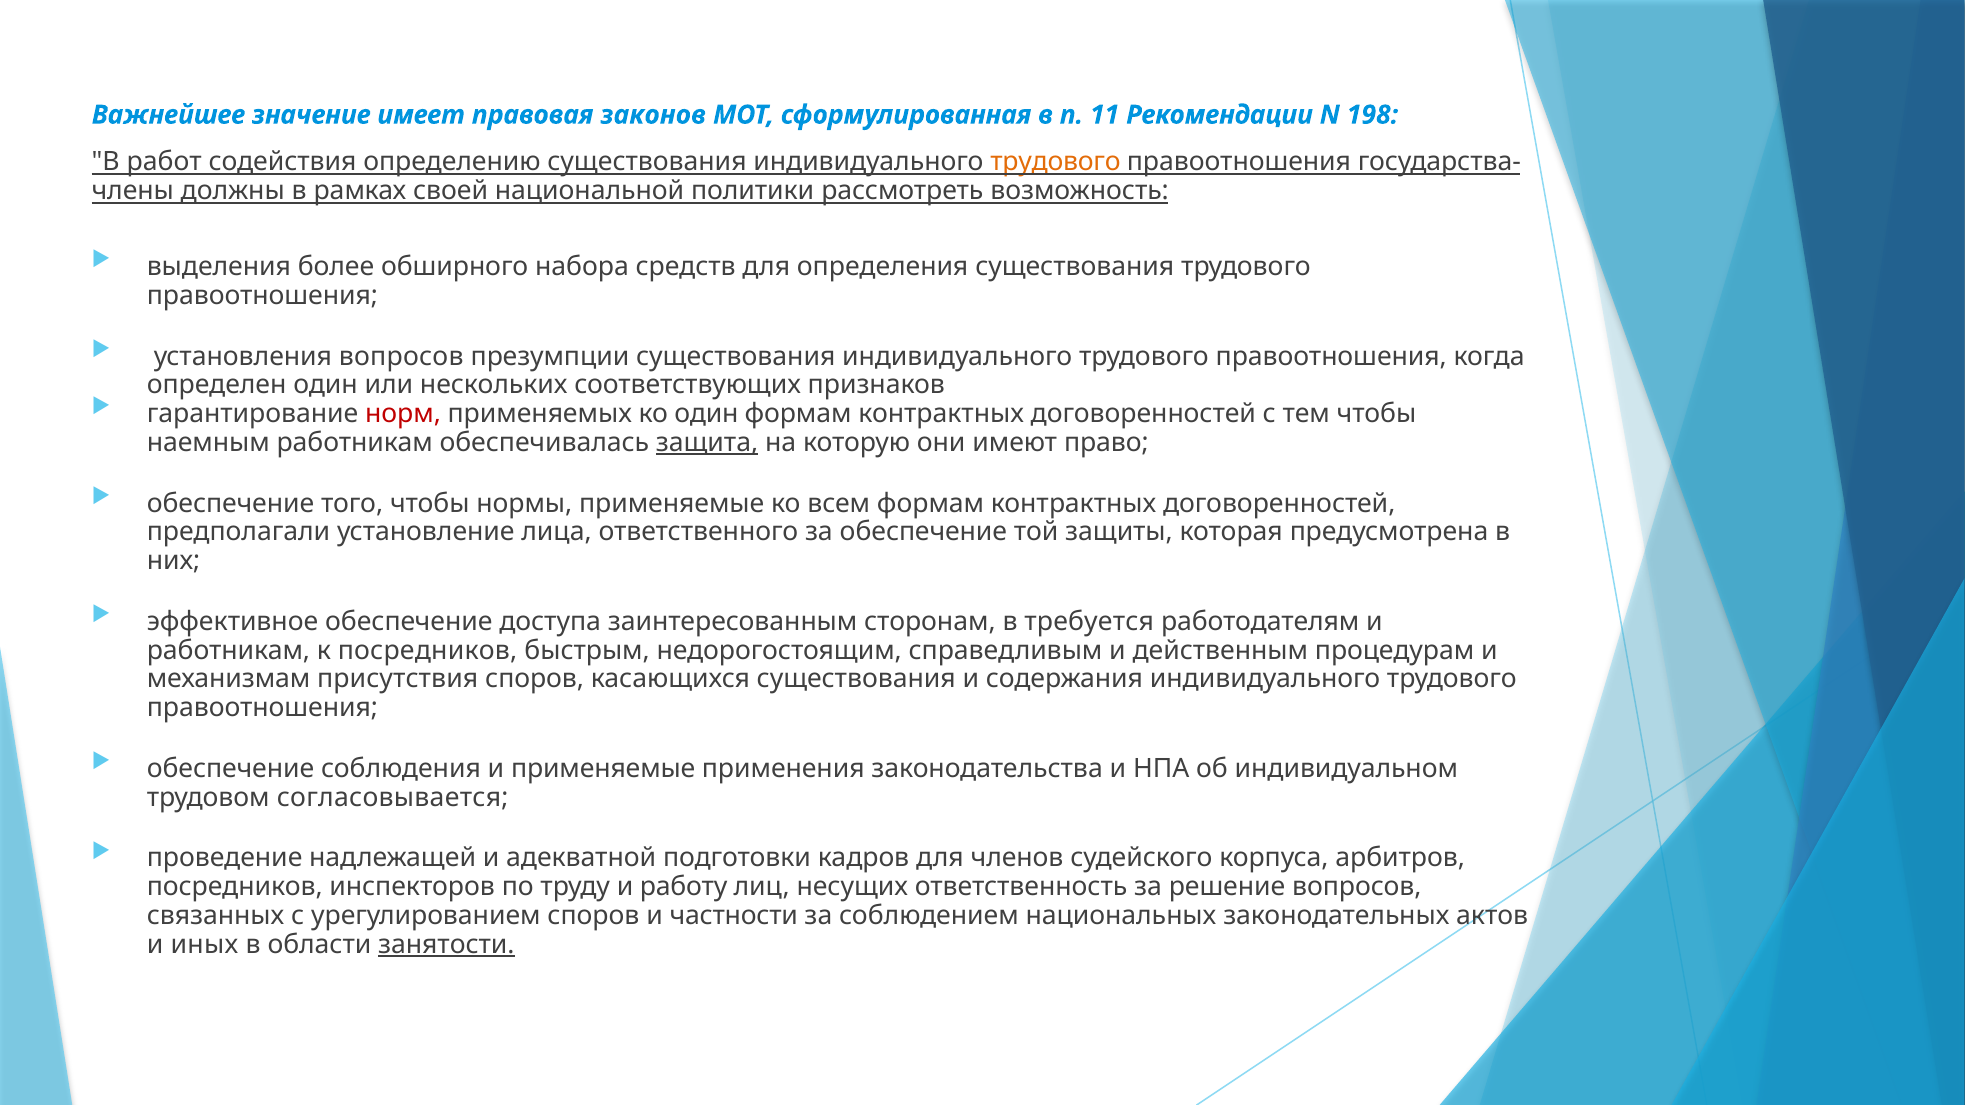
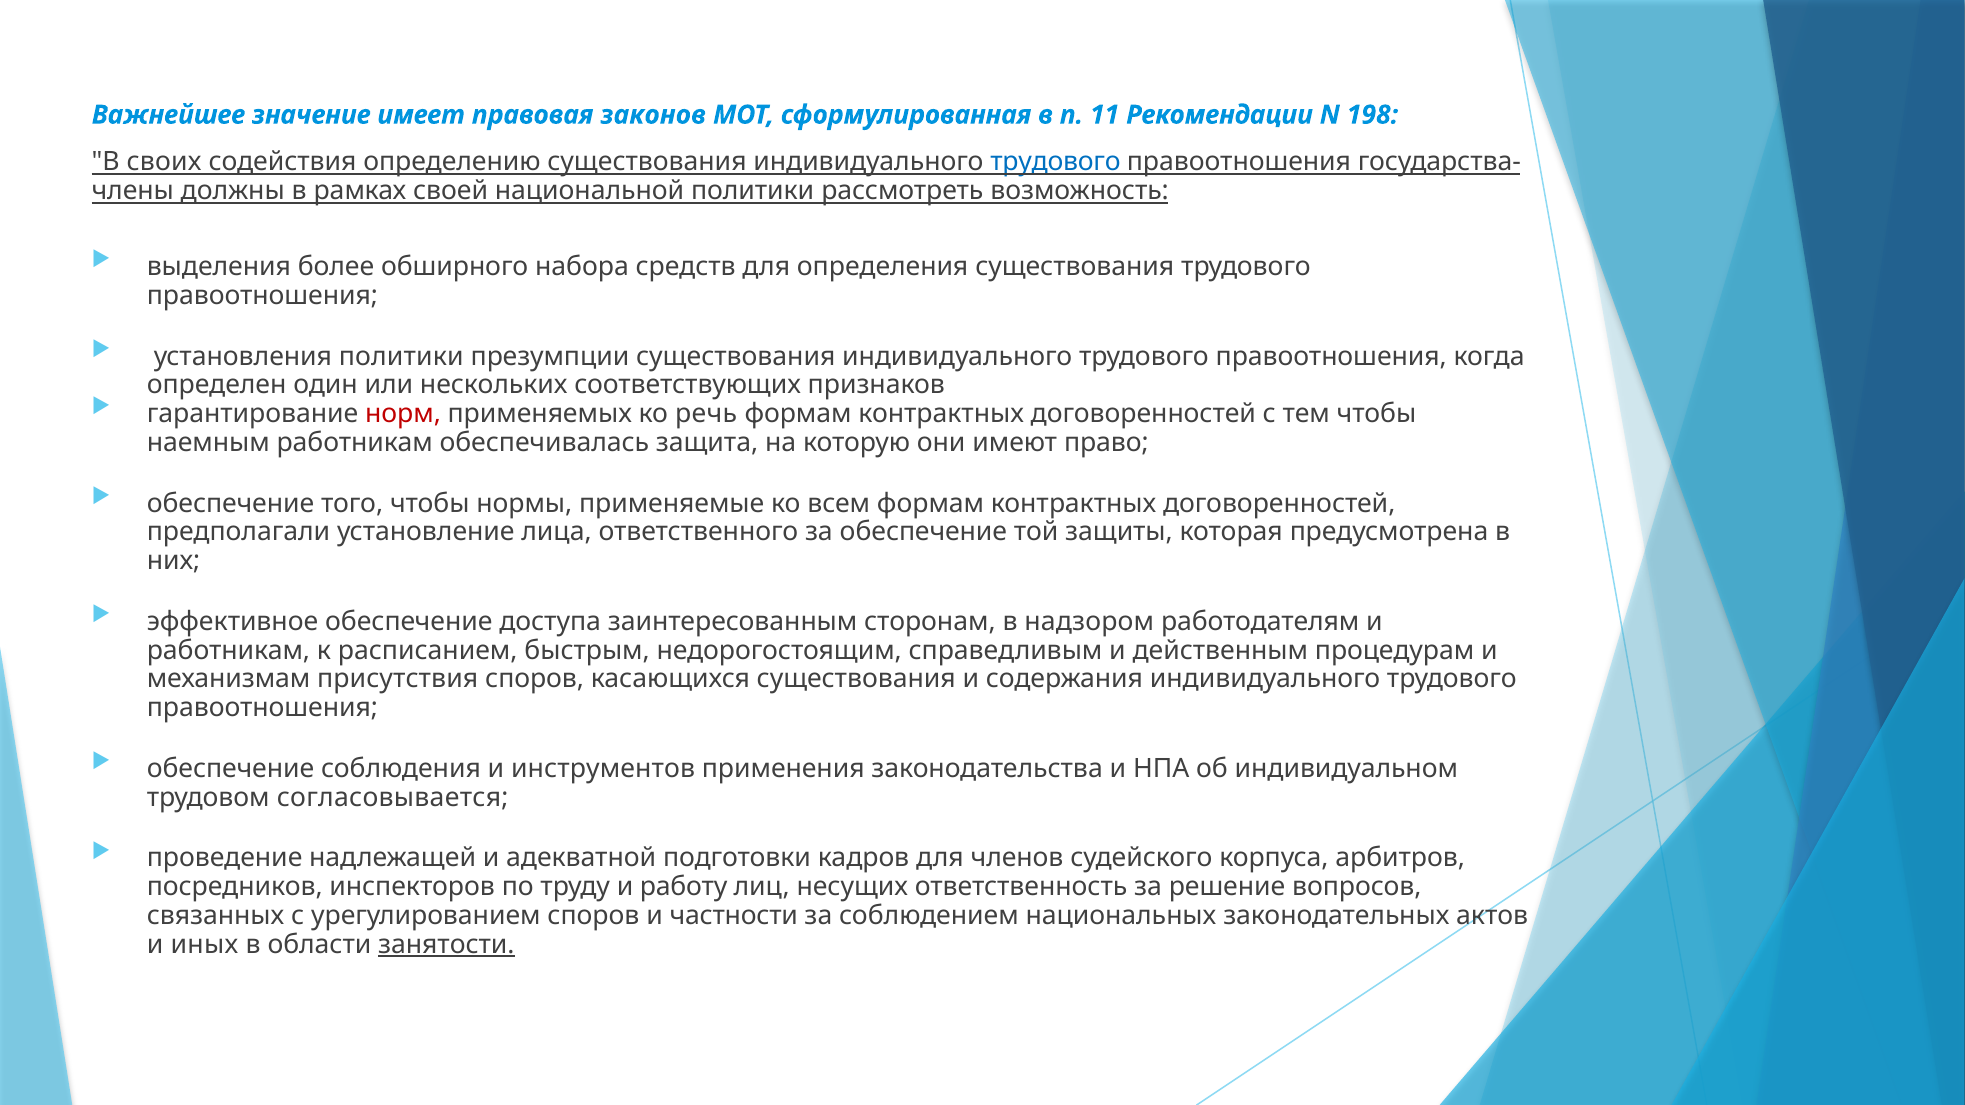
работ: работ -> своих
трудового at (1055, 162) colour: orange -> blue
установления вопросов: вопросов -> политики
ко один: один -> речь
защита underline: present -> none
требуется: требуется -> надзором
к посредников: посредников -> расписанием
и применяемые: применяемые -> инструментов
